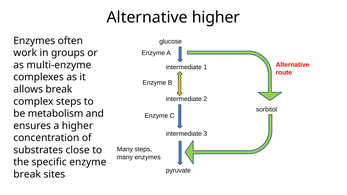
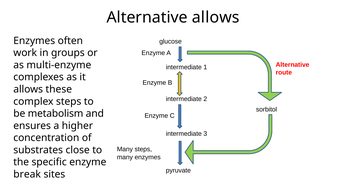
Alternative higher: higher -> allows
allows break: break -> these
